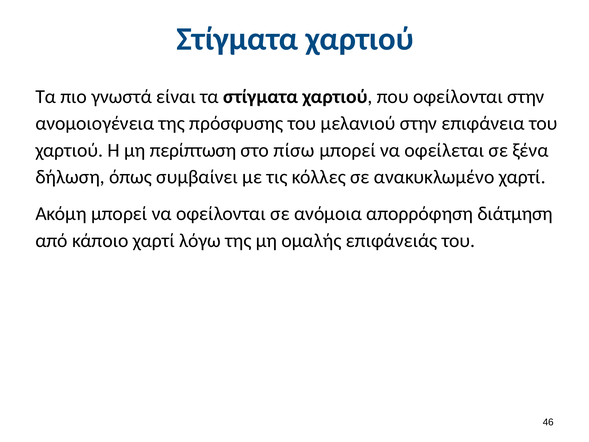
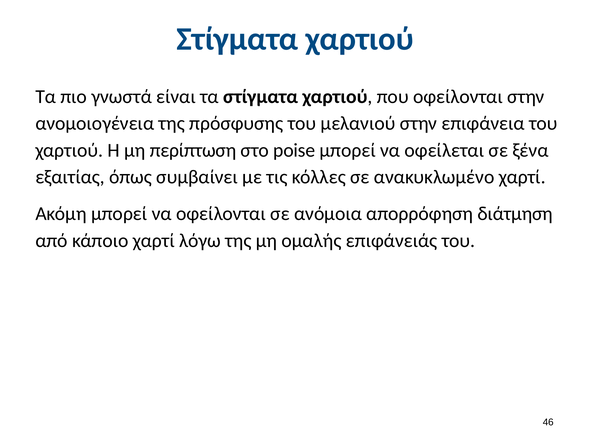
πίσω: πίσω -> poise
δήλωση: δήλωση -> εξαιτίας
